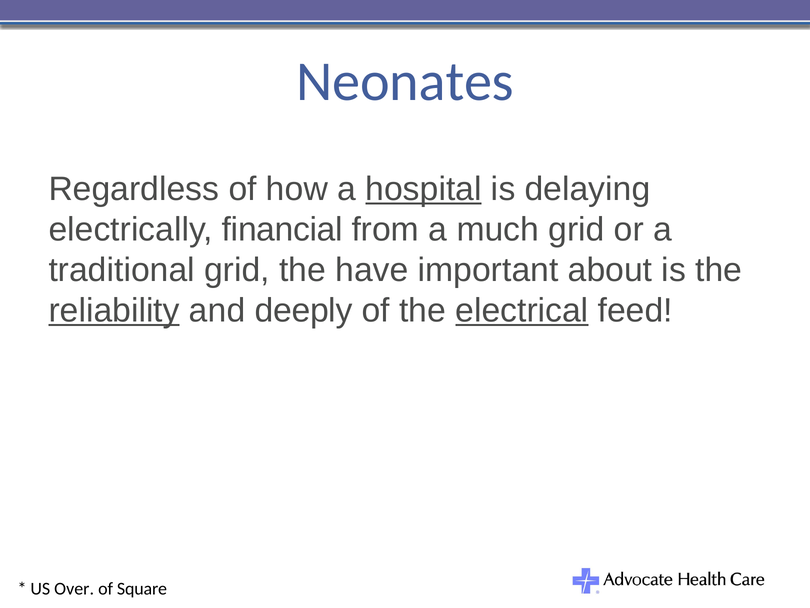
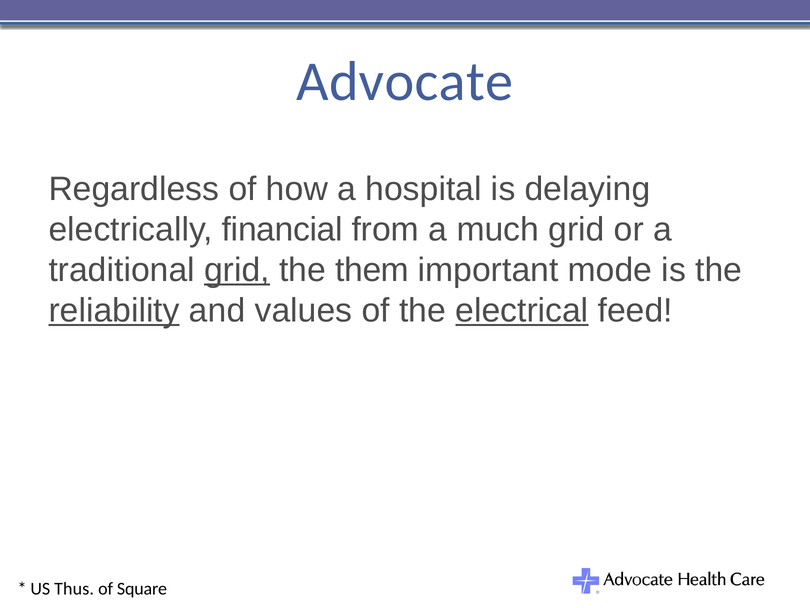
Neonates: Neonates -> Advocate
hospital underline: present -> none
grid at (237, 270) underline: none -> present
have: have -> them
about: about -> mode
deeply: deeply -> values
Over: Over -> Thus
